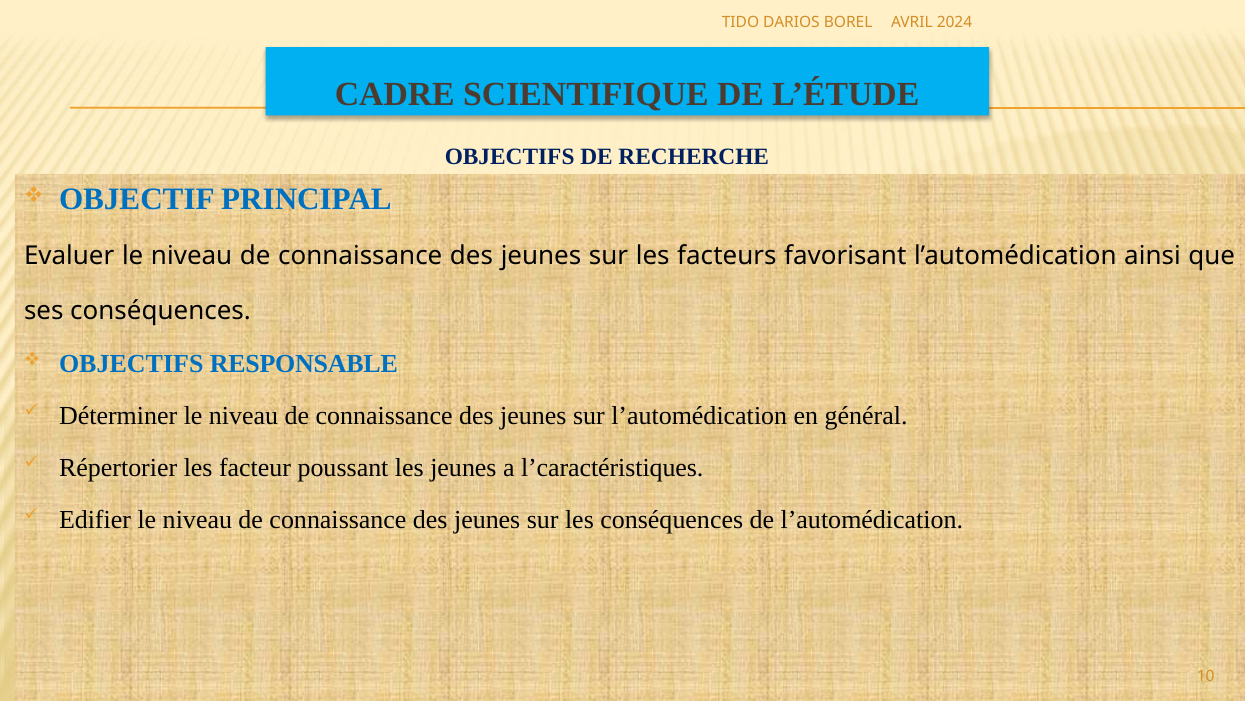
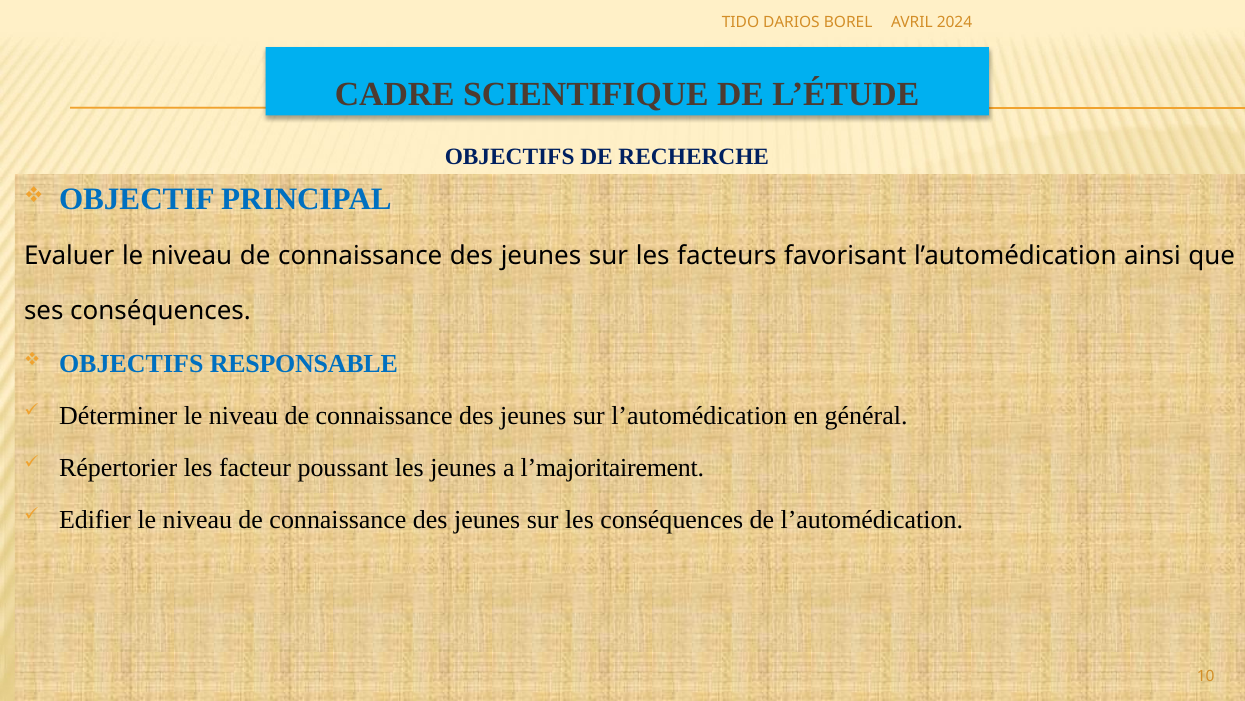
l’caractéristiques: l’caractéristiques -> l’majoritairement
